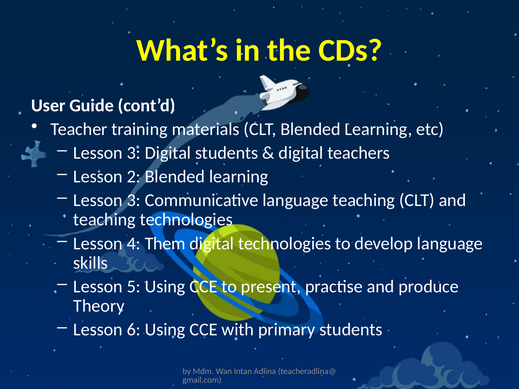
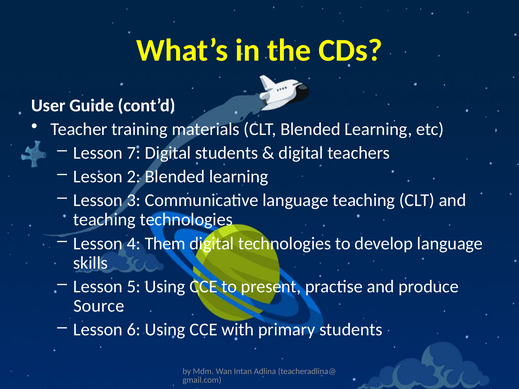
3 at (134, 153): 3 -> 7
Theory: Theory -> Source
